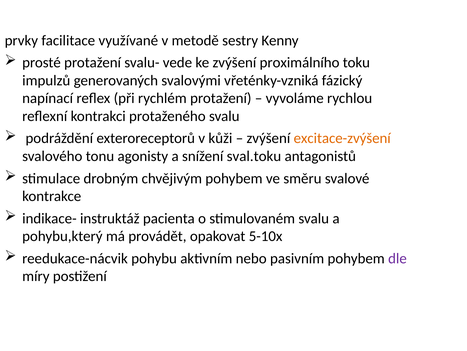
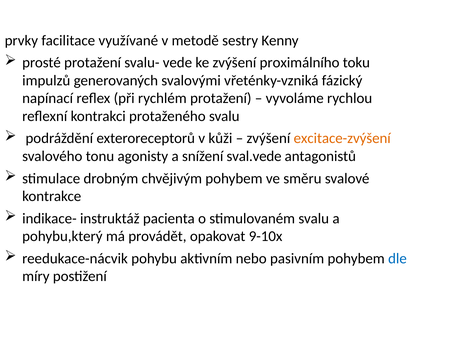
sval.toku: sval.toku -> sval.vede
5-10x: 5-10x -> 9-10x
dle colour: purple -> blue
